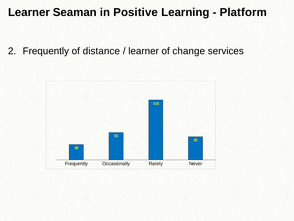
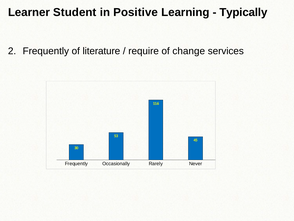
Seaman: Seaman -> Student
Platform: Platform -> Typically
distance: distance -> literature
learner at (144, 51): learner -> require
